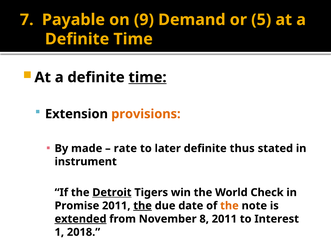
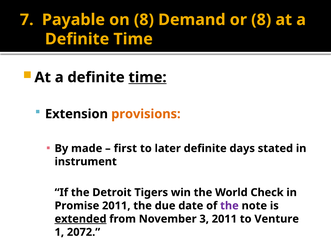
on 9: 9 -> 8
or 5: 5 -> 8
rate: rate -> first
thus: thus -> days
Detroit underline: present -> none
the at (143, 206) underline: present -> none
the at (229, 206) colour: orange -> purple
8: 8 -> 3
Interest: Interest -> Venture
2018: 2018 -> 2072
